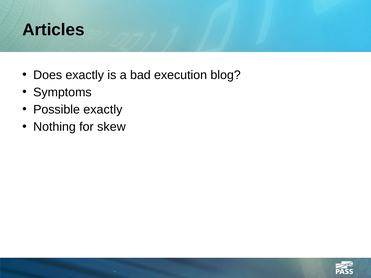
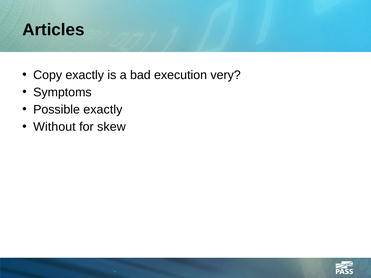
Does: Does -> Copy
blog: blog -> very
Nothing: Nothing -> Without
